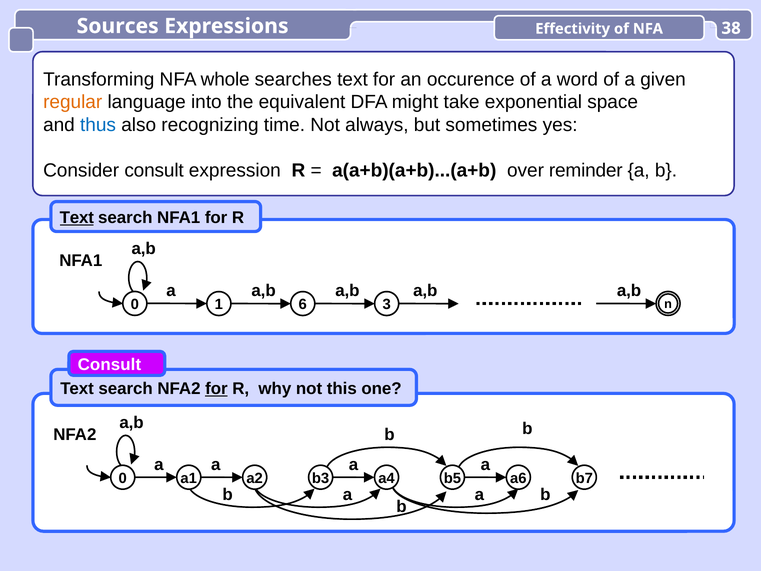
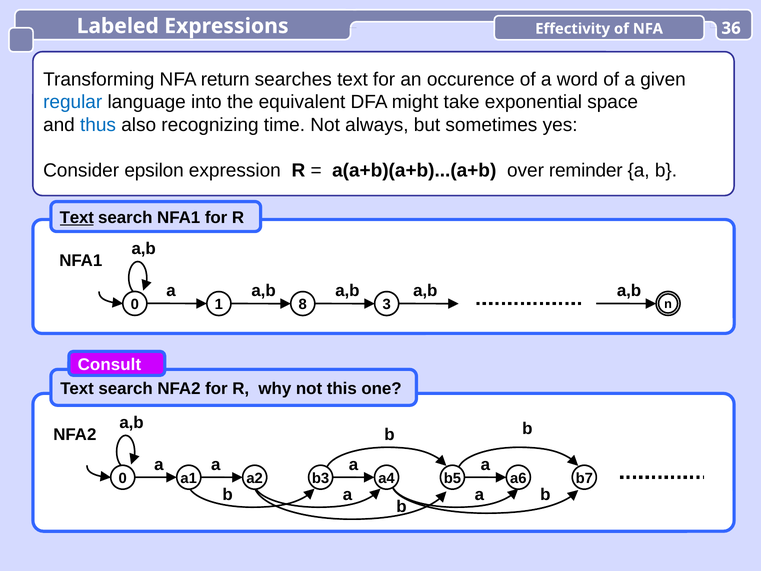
Sources: Sources -> Labeled
38: 38 -> 36
whole: whole -> return
regular colour: orange -> blue
Consider consult: consult -> epsilon
6: 6 -> 8
for at (216, 388) underline: present -> none
